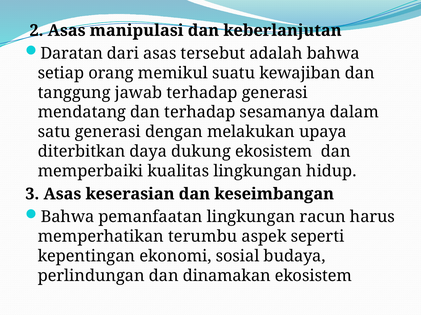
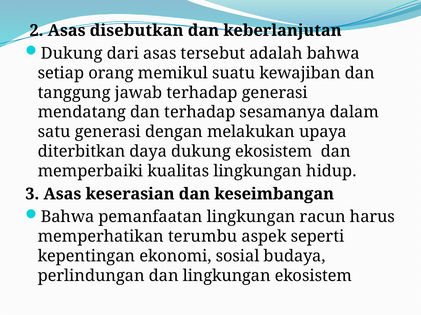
manipulasi: manipulasi -> disebutkan
Daratan at (72, 54): Daratan -> Dukung
dan dinamakan: dinamakan -> lingkungan
